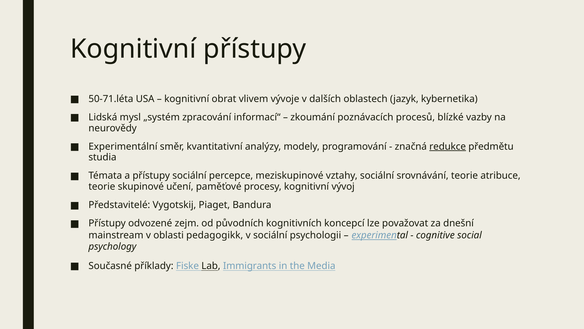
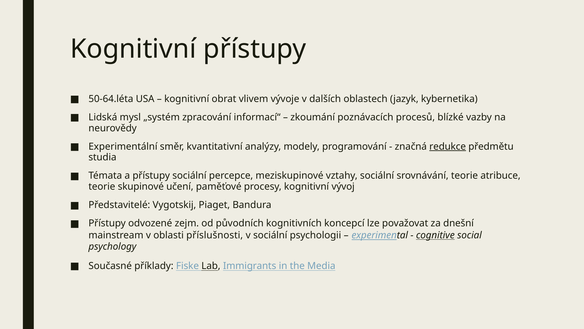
50-71.léta: 50-71.léta -> 50-64.léta
pedagogikk: pedagogikk -> příslušnosti
cognitive underline: none -> present
